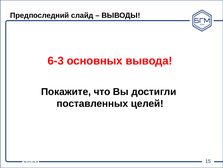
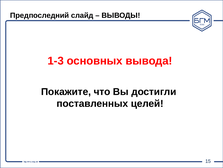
6-3: 6-3 -> 1-3
